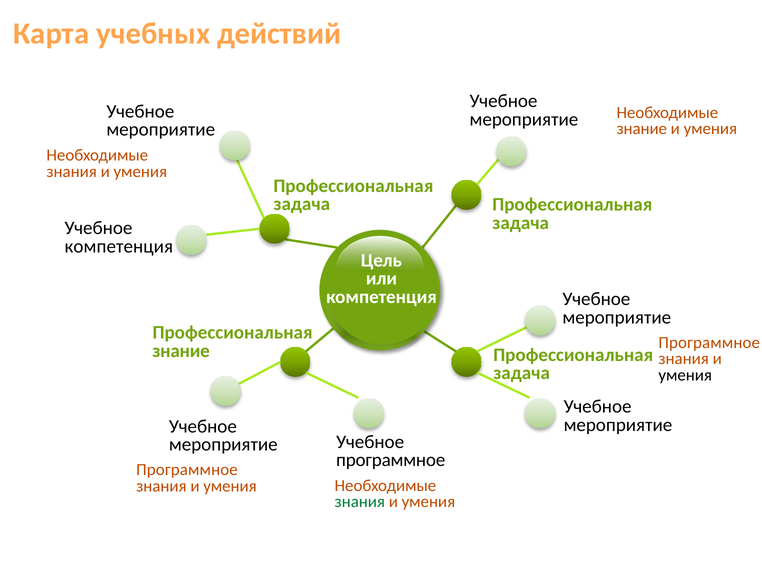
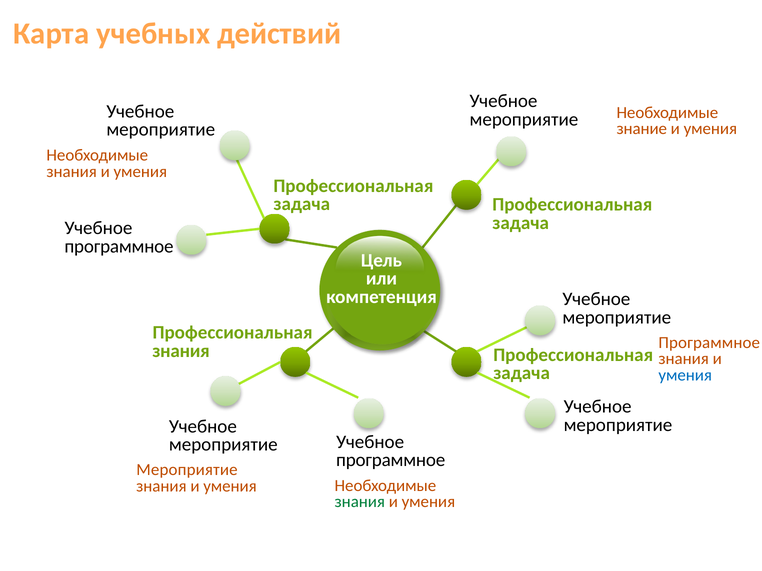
компетенция at (119, 246): компетенция -> программное
знание at (181, 351): знание -> знания
умения at (685, 375) colour: black -> blue
Программное at (187, 470): Программное -> Мероприятие
